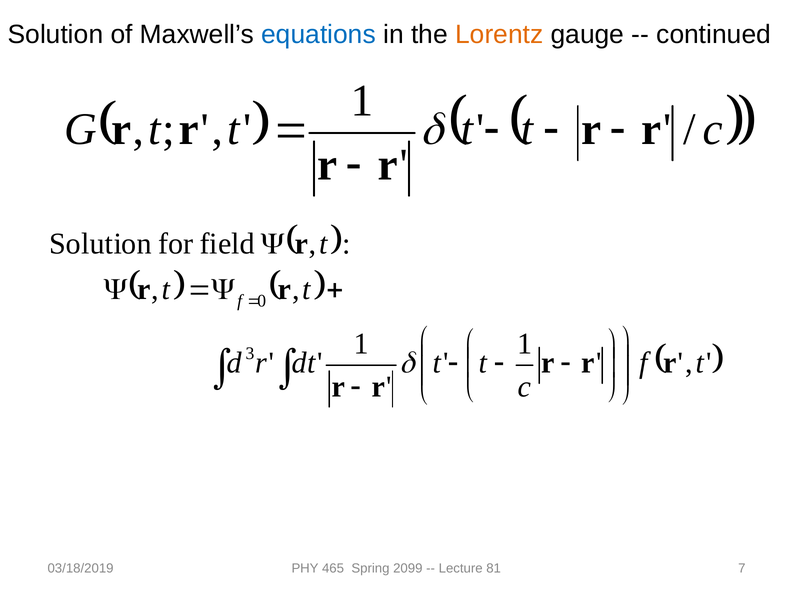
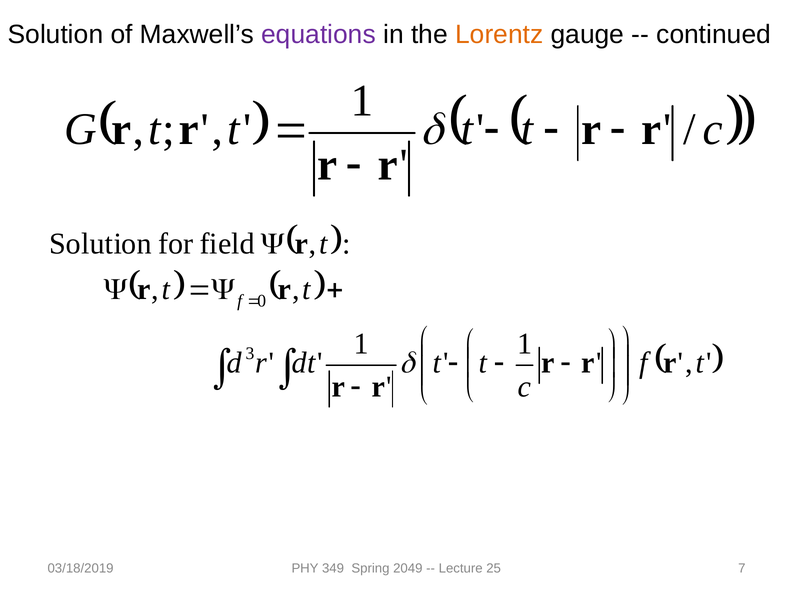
equations colour: blue -> purple
465: 465 -> 349
2099: 2099 -> 2049
81: 81 -> 25
